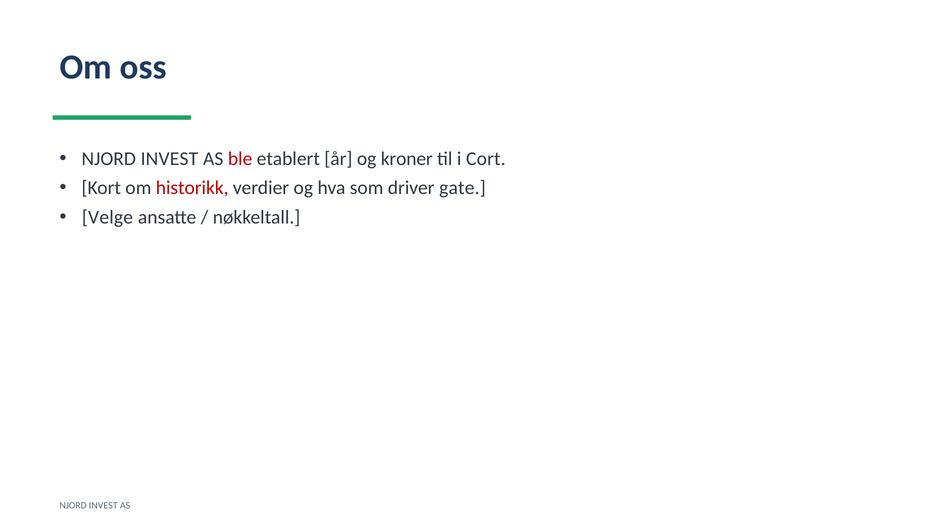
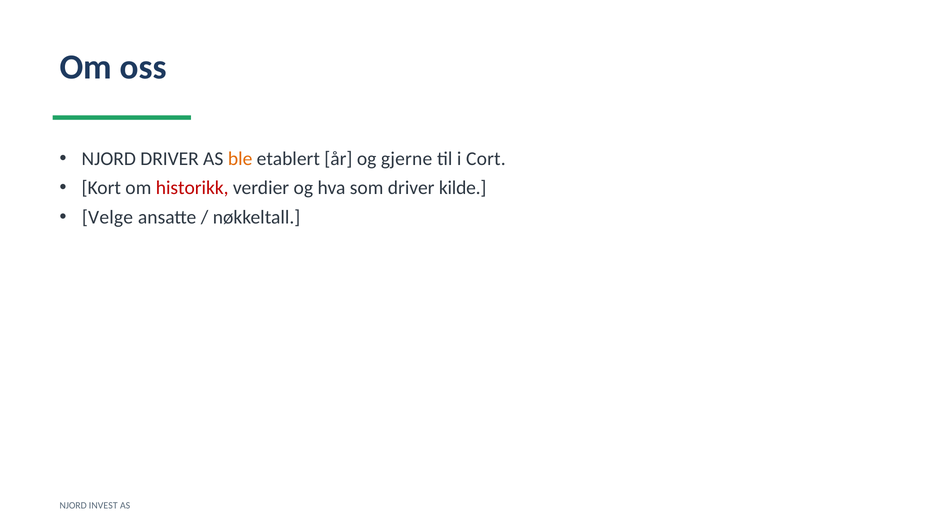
INVEST at (169, 159): INVEST -> DRIVER
ble colour: red -> orange
kroner: kroner -> gjerne
gate: gate -> kilde
